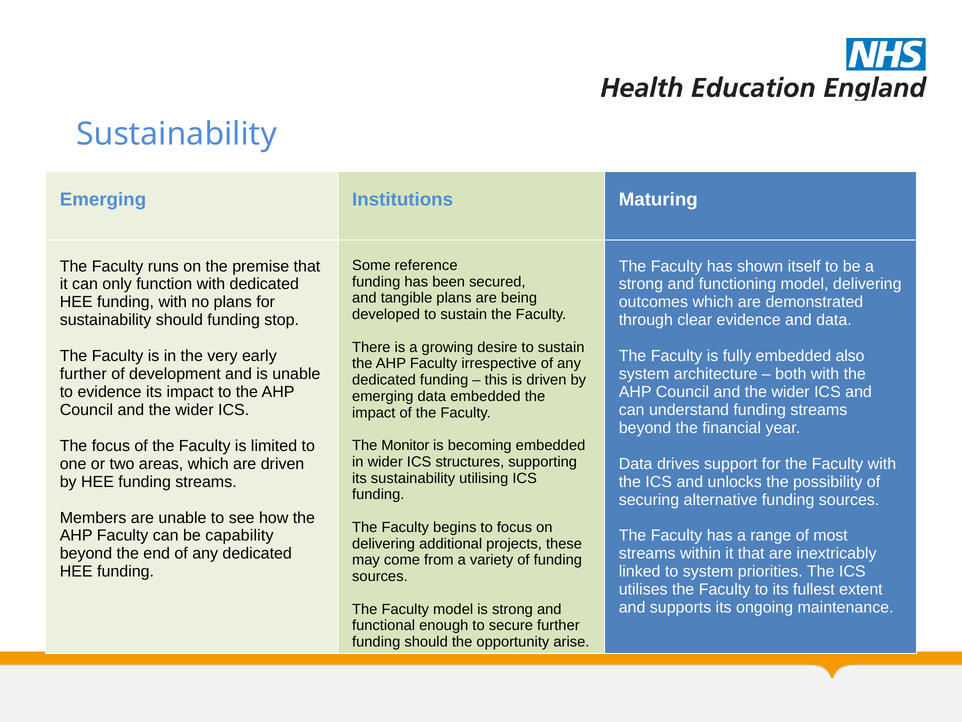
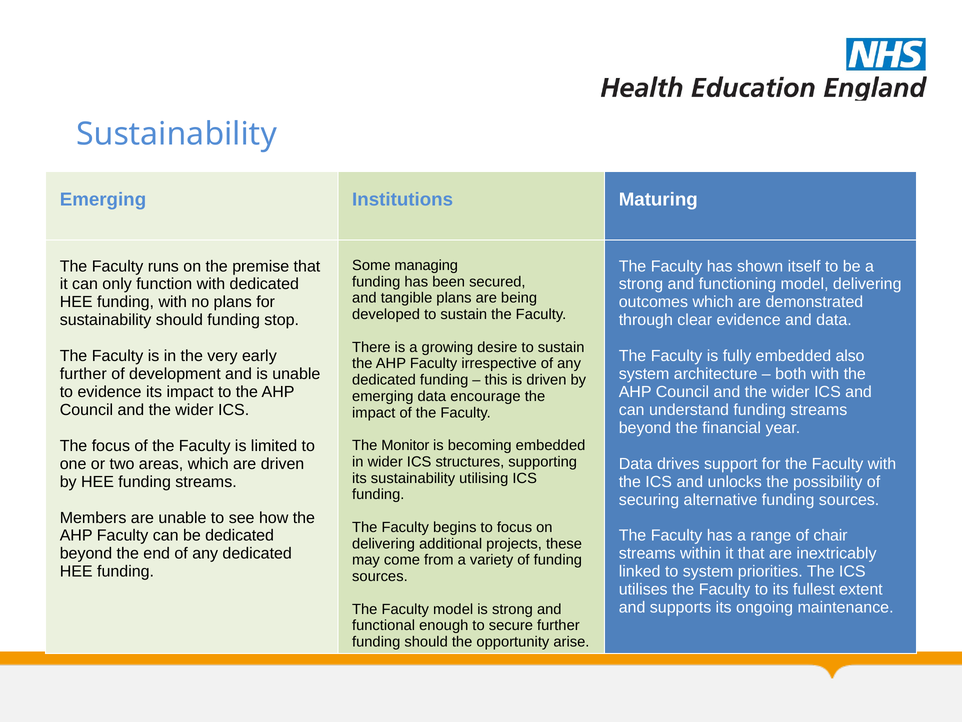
reference: reference -> managing
data embedded: embedded -> encourage
be capability: capability -> dedicated
most: most -> chair
